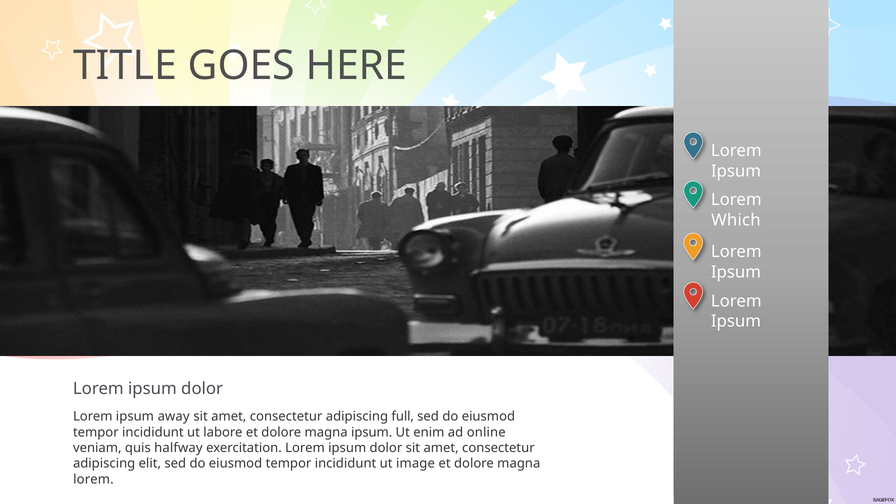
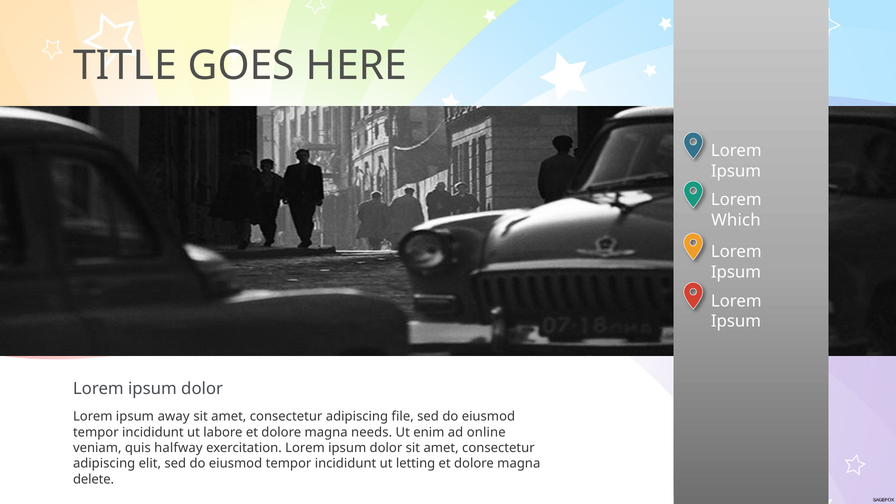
full: full -> file
magna ipsum: ipsum -> needs
image: image -> letting
lorem at (93, 479): lorem -> delete
